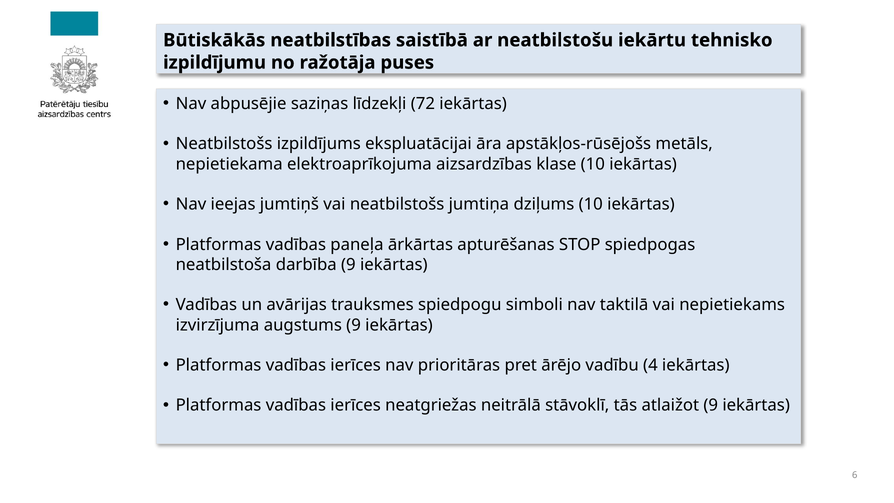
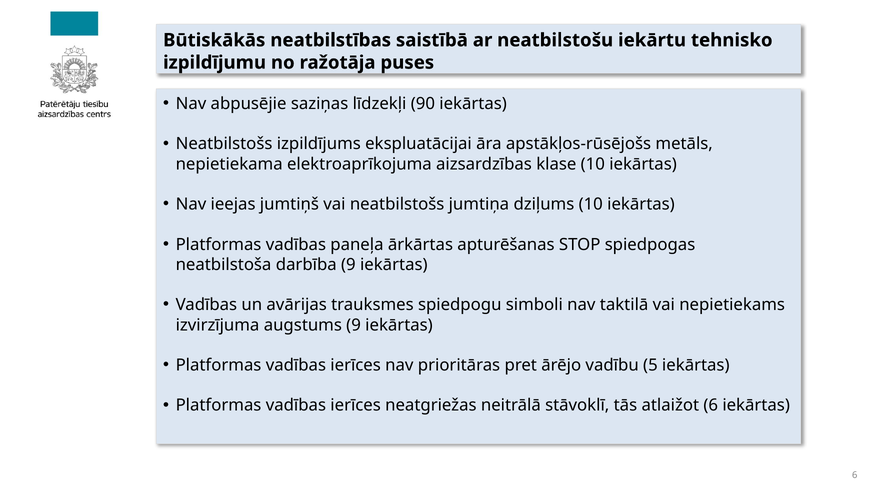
72: 72 -> 90
4: 4 -> 5
atlaižot 9: 9 -> 6
